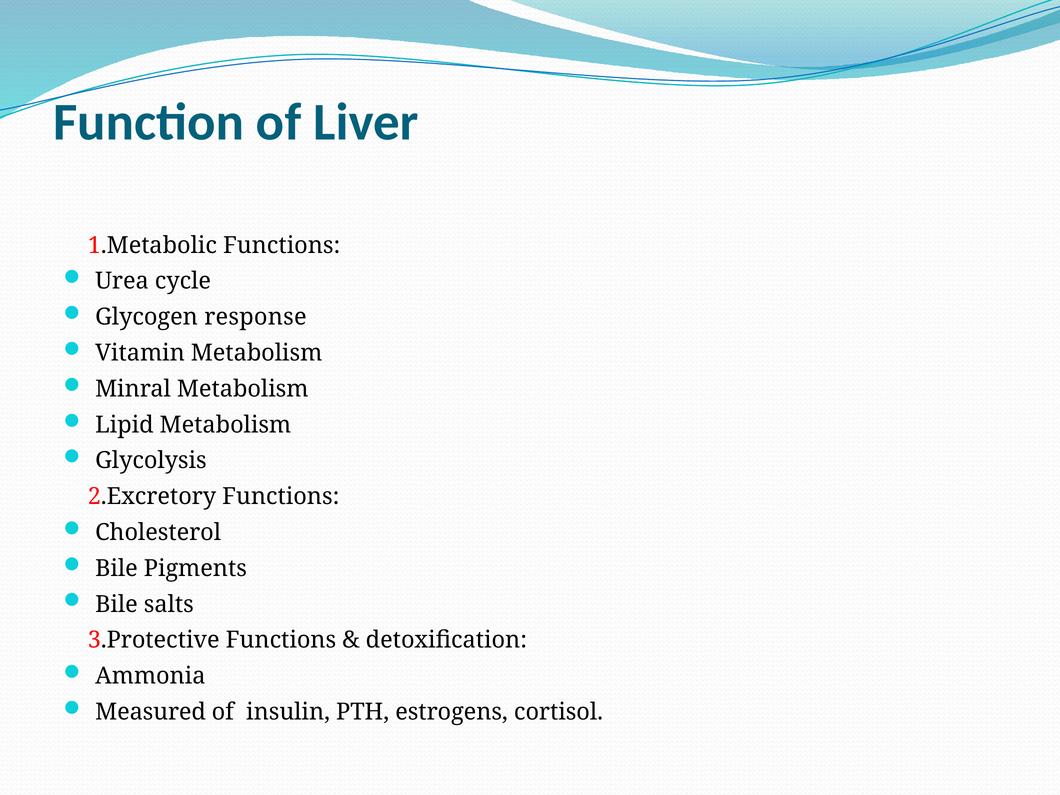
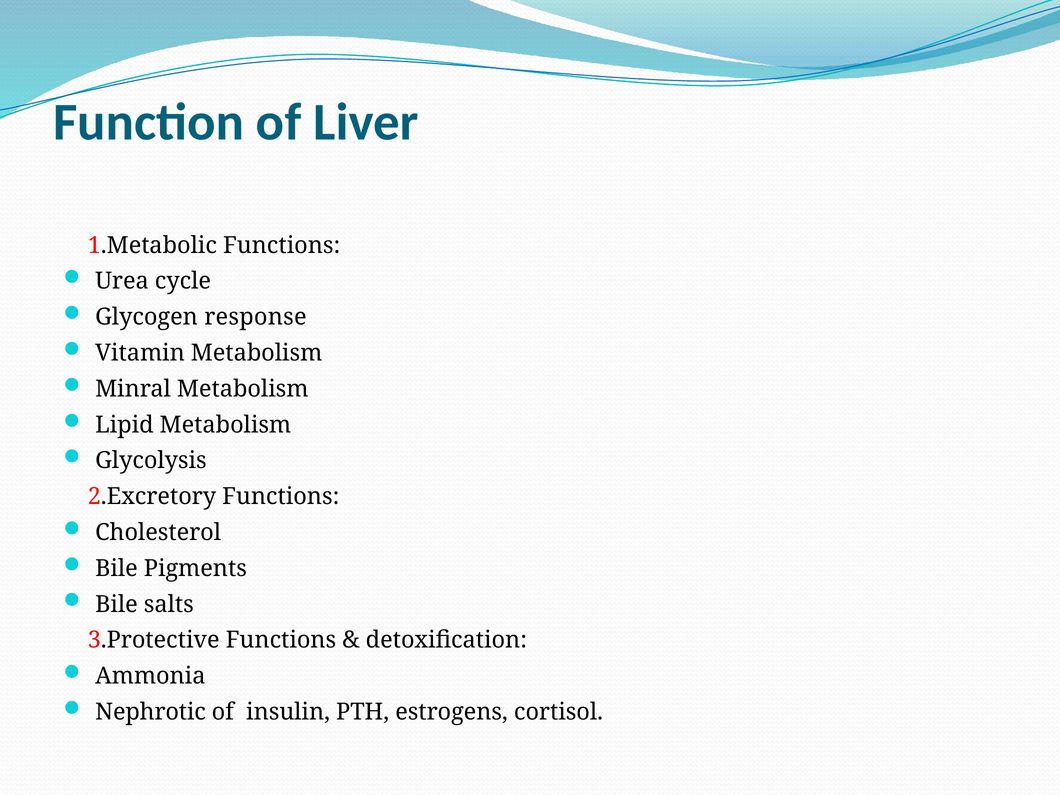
Measured: Measured -> Nephrotic
